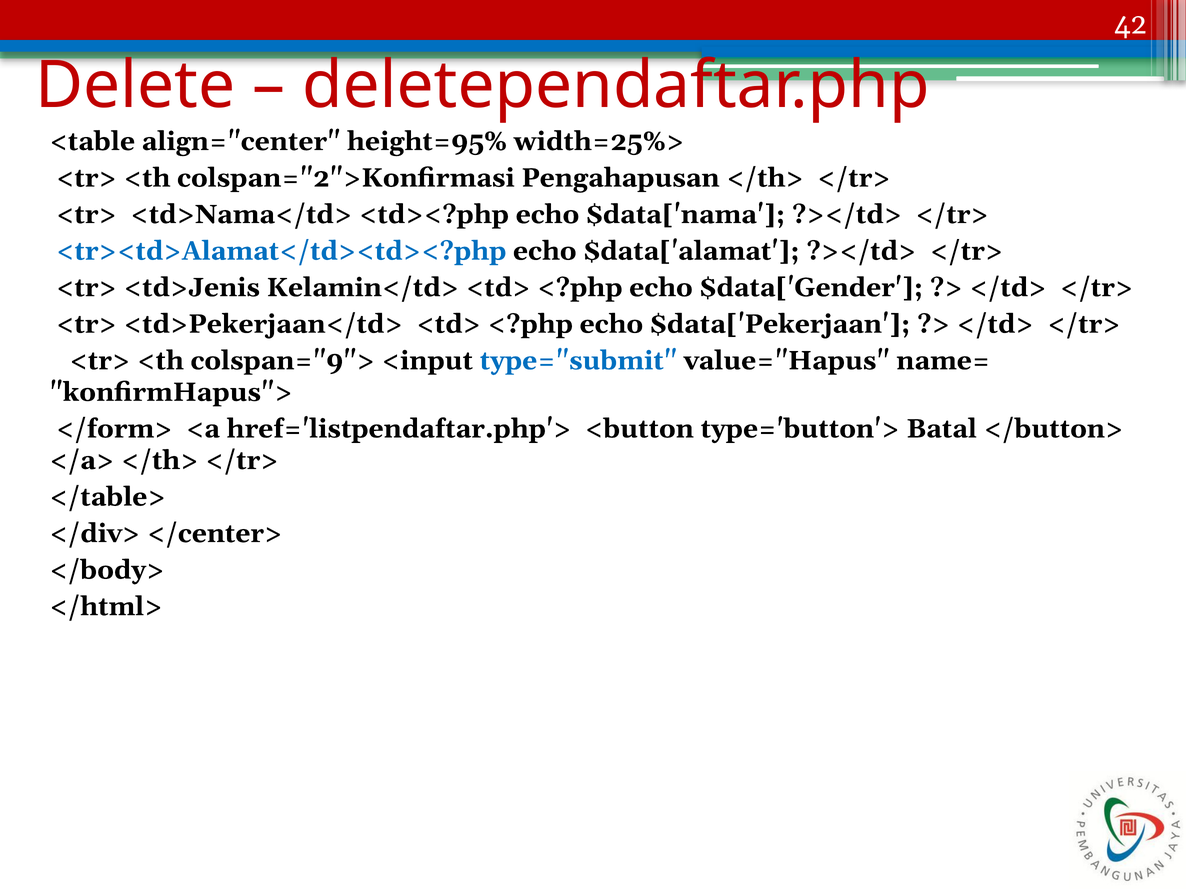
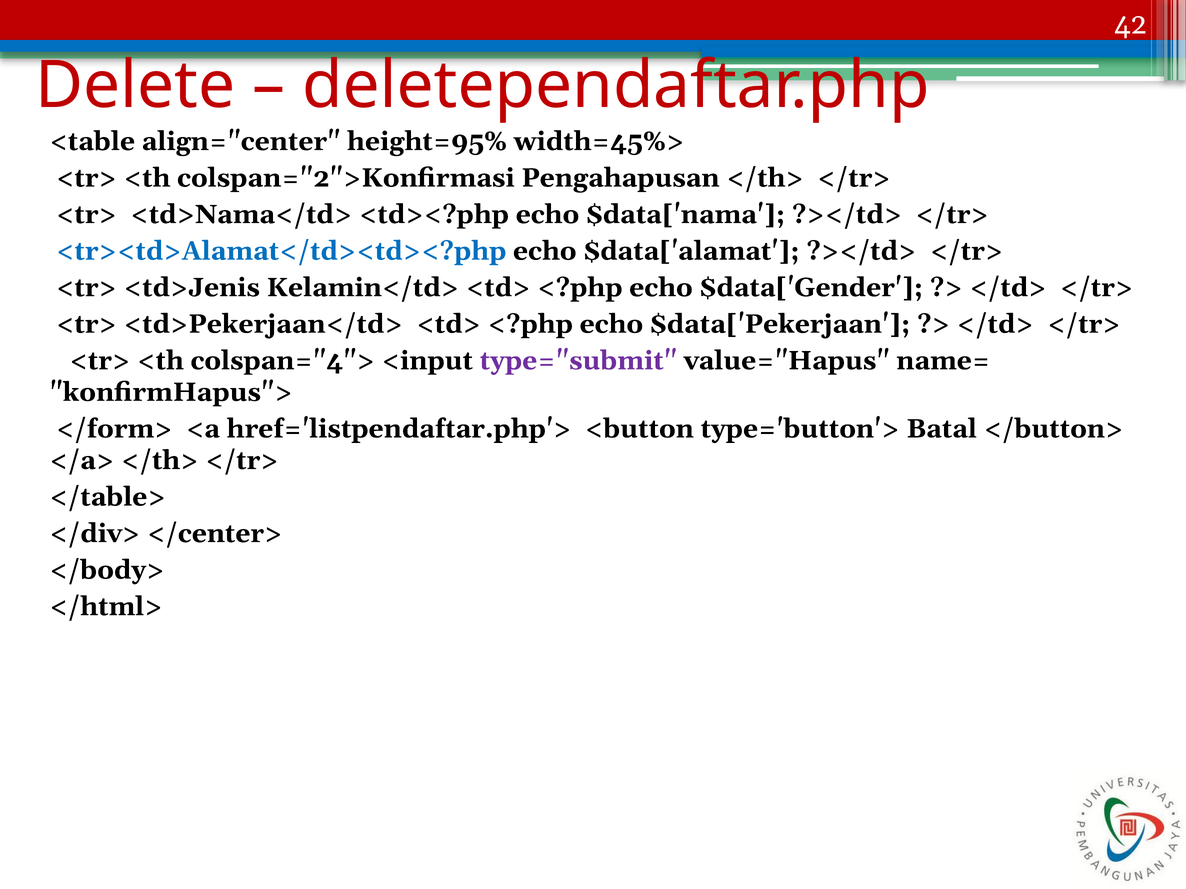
width=25%>: width=25%> -> width=45%>
colspan="9">: colspan="9"> -> colspan="4">
type="submit colour: blue -> purple
